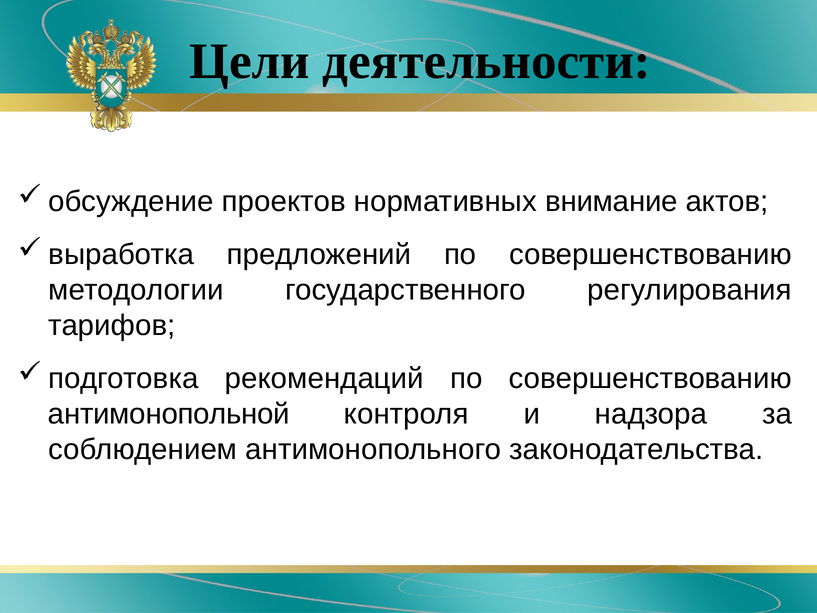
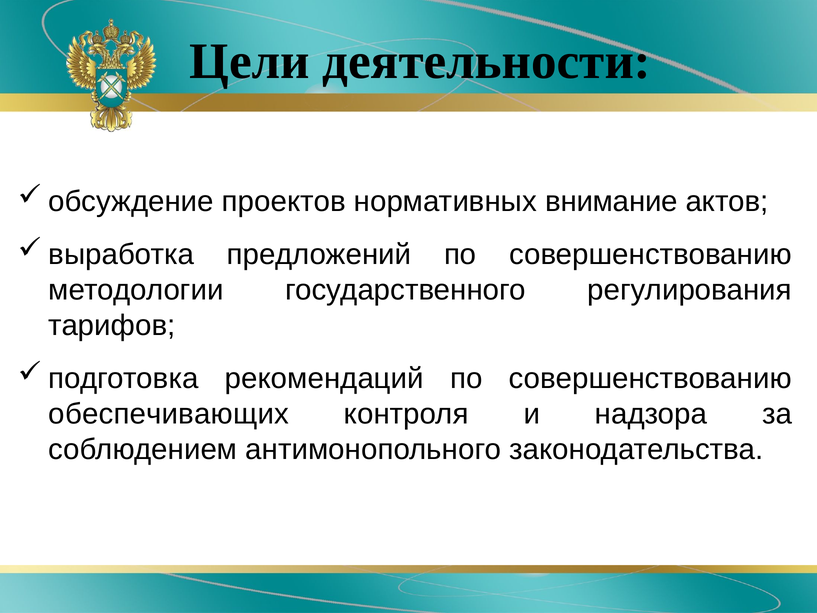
антимонопольной: антимонопольной -> обеспечивающих
